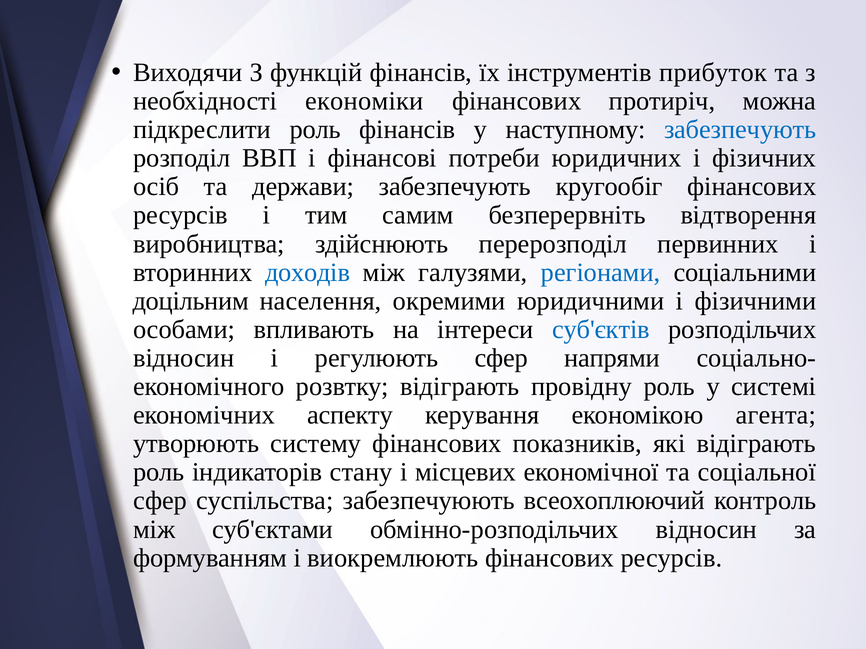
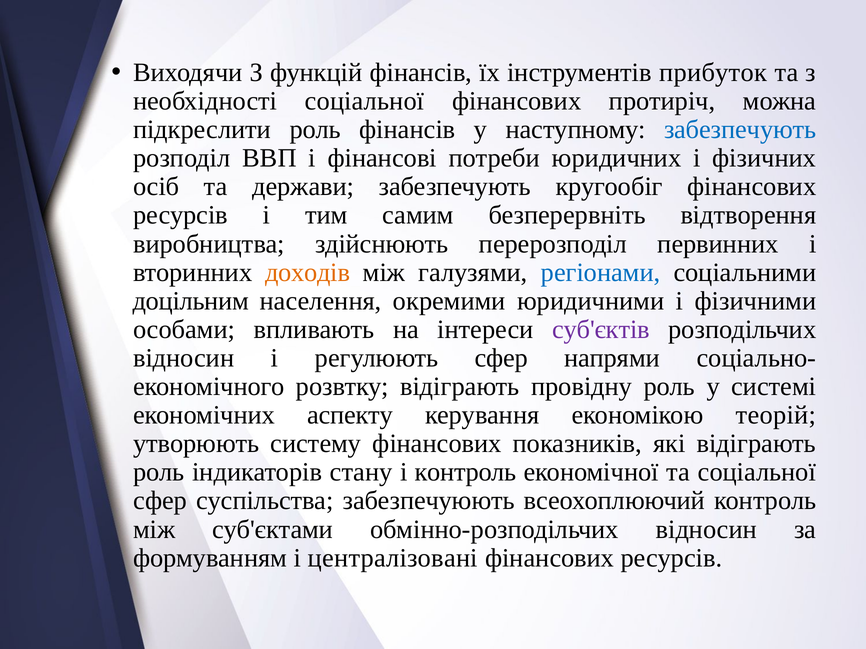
необхідності економіки: економіки -> соціальної
доходів colour: blue -> orange
суб'єктів colour: blue -> purple
агента: агента -> теорій
і місцевих: місцевих -> контроль
виокремлюють: виокремлюють -> централізовані
